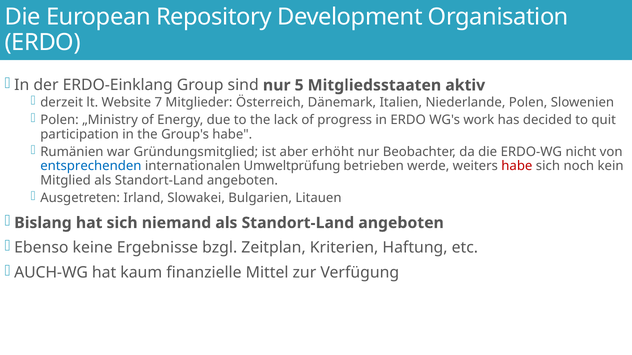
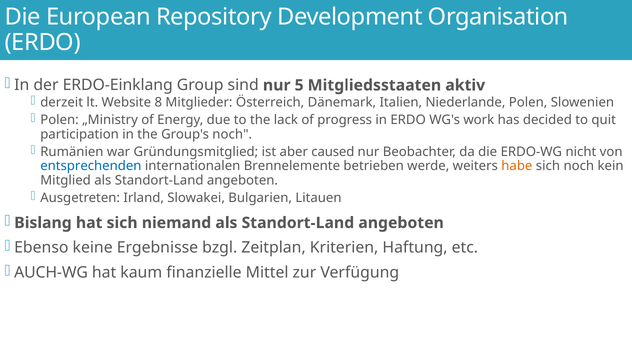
7: 7 -> 8
Group's habe: habe -> noch
erhöht: erhöht -> caused
Umweltprüfung: Umweltprüfung -> Brennelemente
habe at (517, 166) colour: red -> orange
